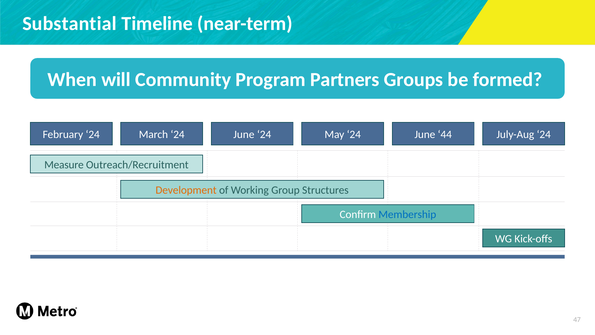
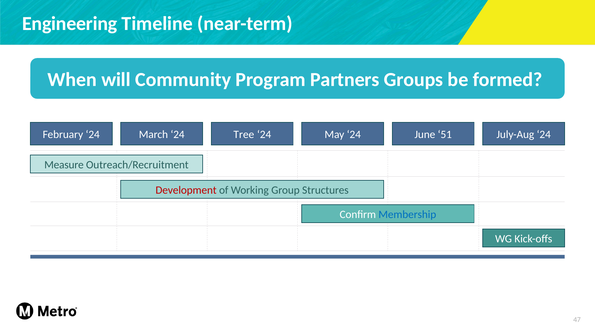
Substantial: Substantial -> Engineering
March 24 June: June -> Tree
44: 44 -> 51
Development colour: orange -> red
